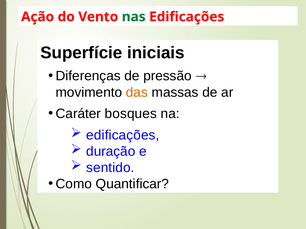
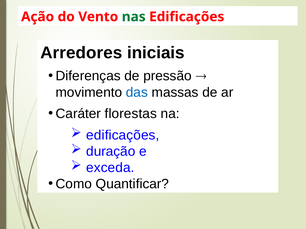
Superfície: Superfície -> Arredores
das colour: orange -> blue
bosques: bosques -> florestas
sentido: sentido -> exceda
